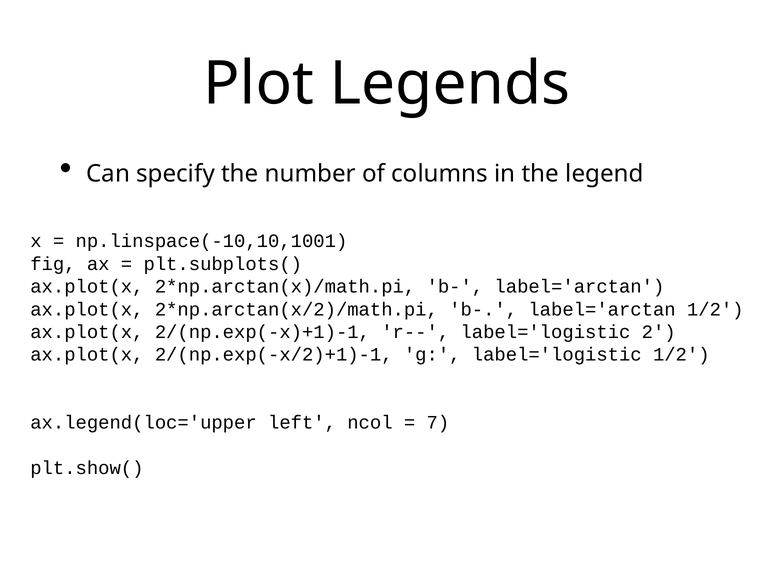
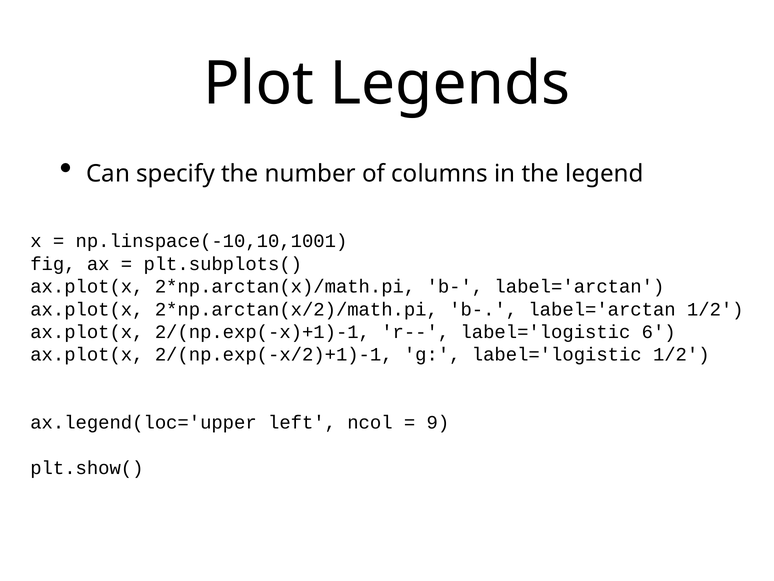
2: 2 -> 6
7: 7 -> 9
